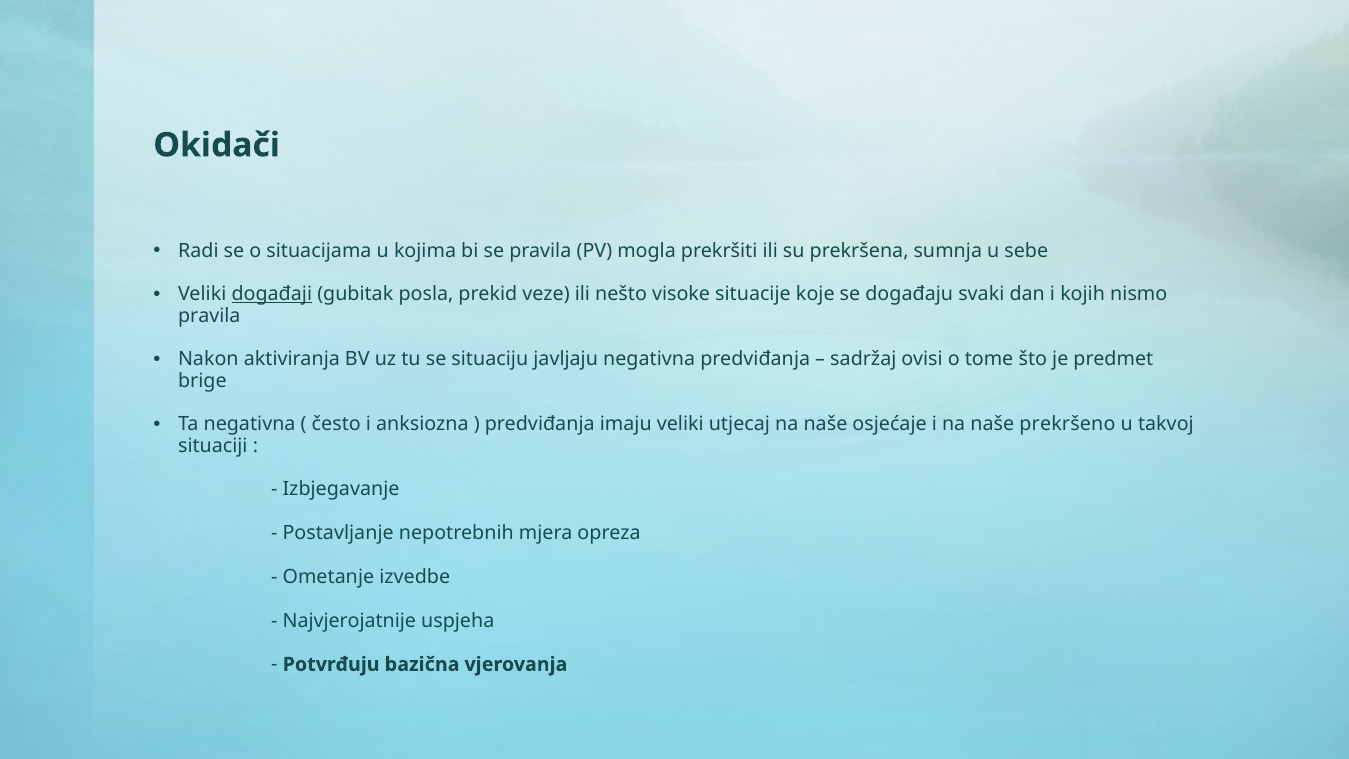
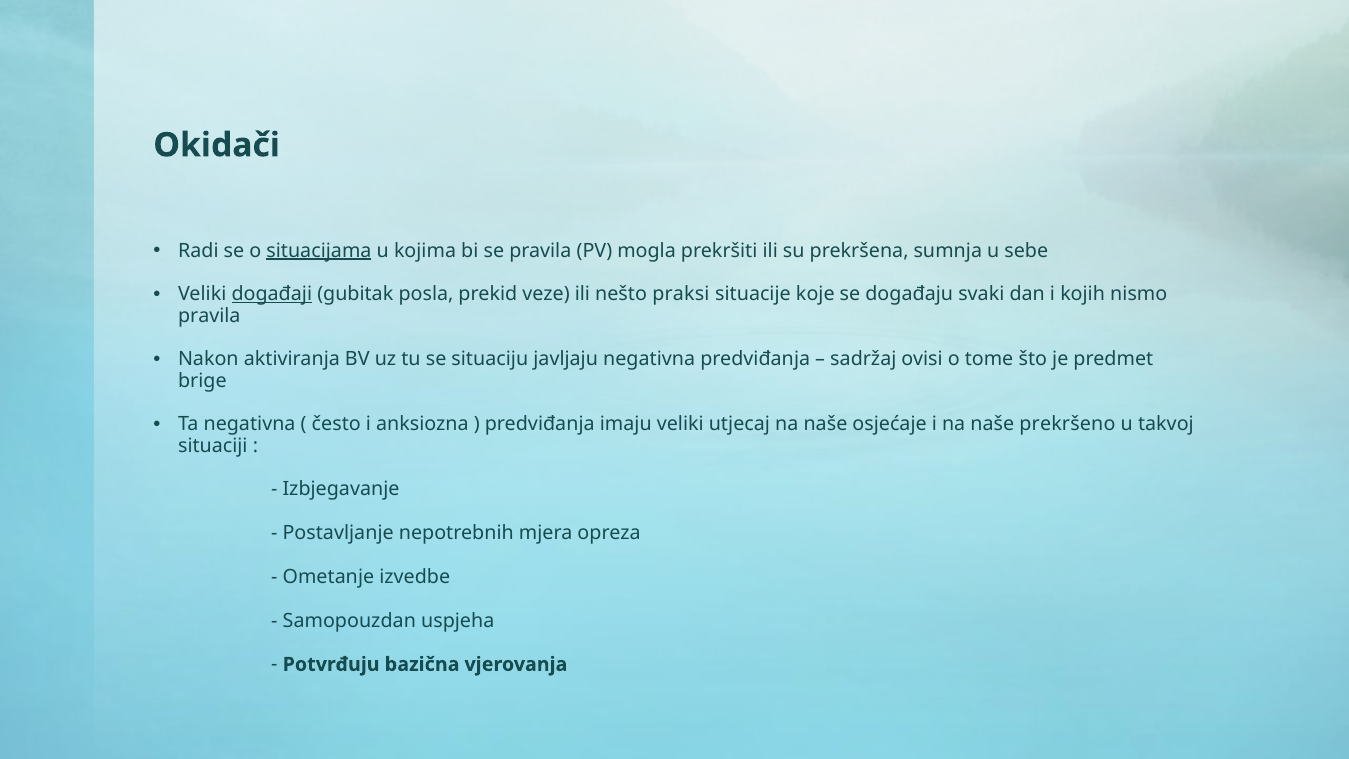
situacijama underline: none -> present
visoke: visoke -> praksi
Najvjerojatnije: Najvjerojatnije -> Samopouzdan
